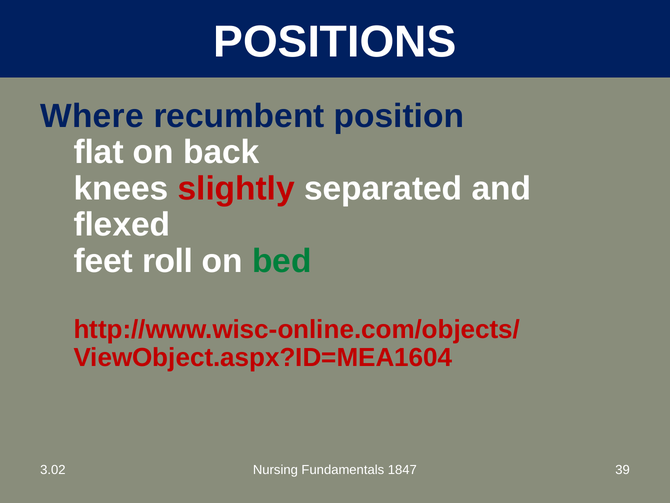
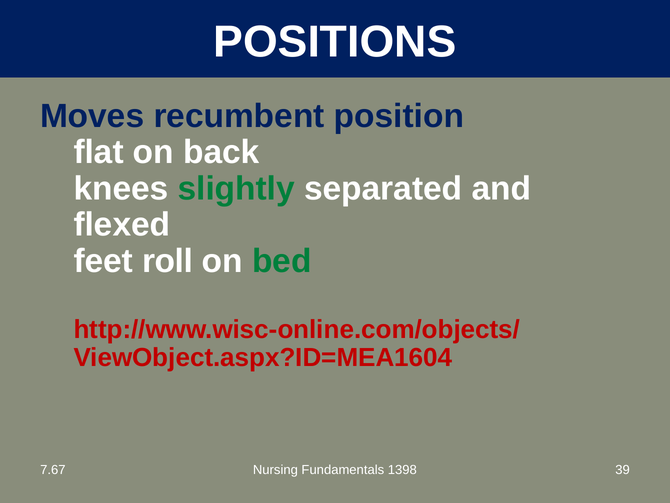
Where: Where -> Moves
slightly colour: red -> green
3.02: 3.02 -> 7.67
1847: 1847 -> 1398
